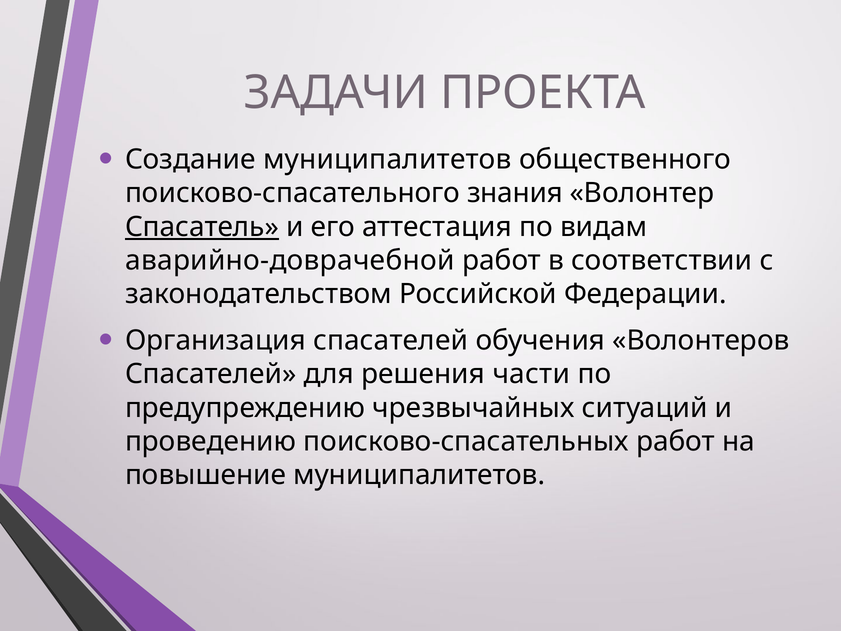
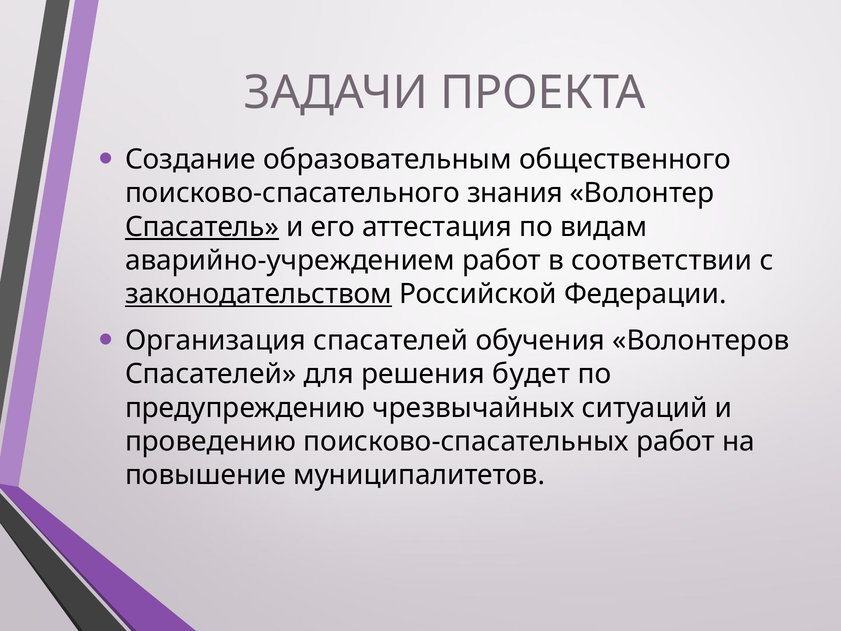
Создание муниципалитетов: муниципалитетов -> образовательным
аварийно-доврачебной: аварийно-доврачебной -> аварийно-учреждением
законодательством underline: none -> present
части: части -> будет
